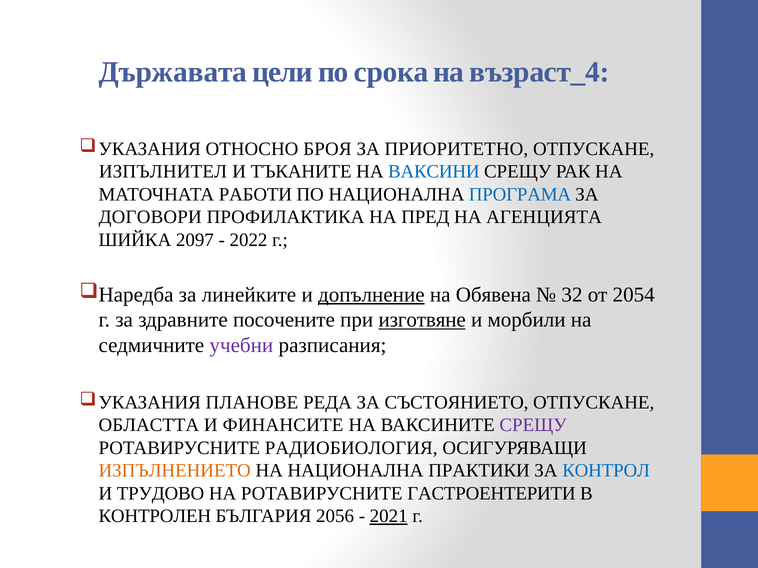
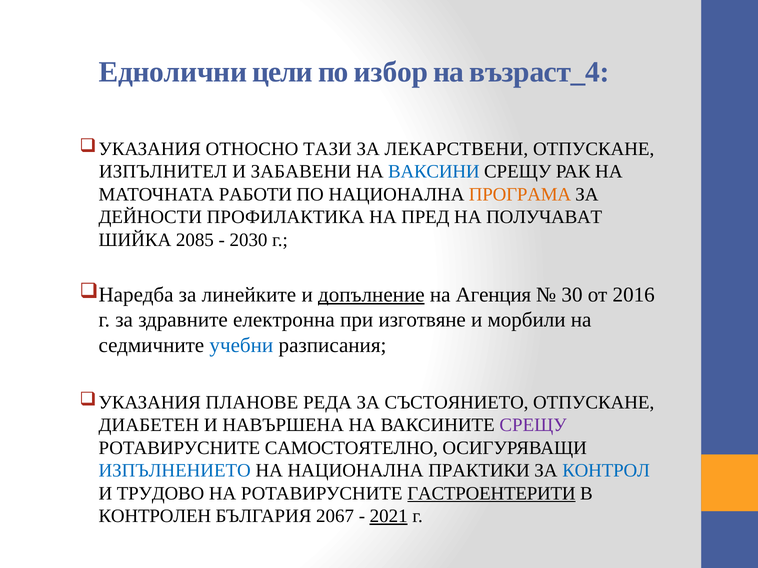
Държавата: Държавата -> Еднолични
срока: срока -> избор
БРОЯ: БРОЯ -> ТАЗИ
ПРИОРИТЕТНО: ПРИОРИТЕТНО -> ЛЕКАРСТВЕНИ
ТЪКАНИТЕ: ТЪКАНИТЕ -> ЗАБАВЕНИ
ПРОГРАМА colour: blue -> orange
ДОГОВОРИ: ДОГОВОРИ -> ДЕЙНОСТИ
АГЕНЦИЯТА: АГЕНЦИЯТА -> ПОЛУЧАВАТ
2097: 2097 -> 2085
2022: 2022 -> 2030
Обявена: Обявена -> Агенция
32: 32 -> 30
2054: 2054 -> 2016
посочените: посочените -> електронна
изготвяне underline: present -> none
учебни colour: purple -> blue
ОБЛАСТТА: ОБЛАСТТА -> ДИАБЕТЕН
ФИНАНСИТЕ: ФИНАНСИТЕ -> НАВЪРШЕНА
РАДИОБИОЛОГИЯ: РАДИОБИОЛОГИЯ -> САМОСТОЯТЕЛНО
ИЗПЪЛНЕНИЕТО colour: orange -> blue
ГАСТРОЕНТЕРИТИ underline: none -> present
2056: 2056 -> 2067
